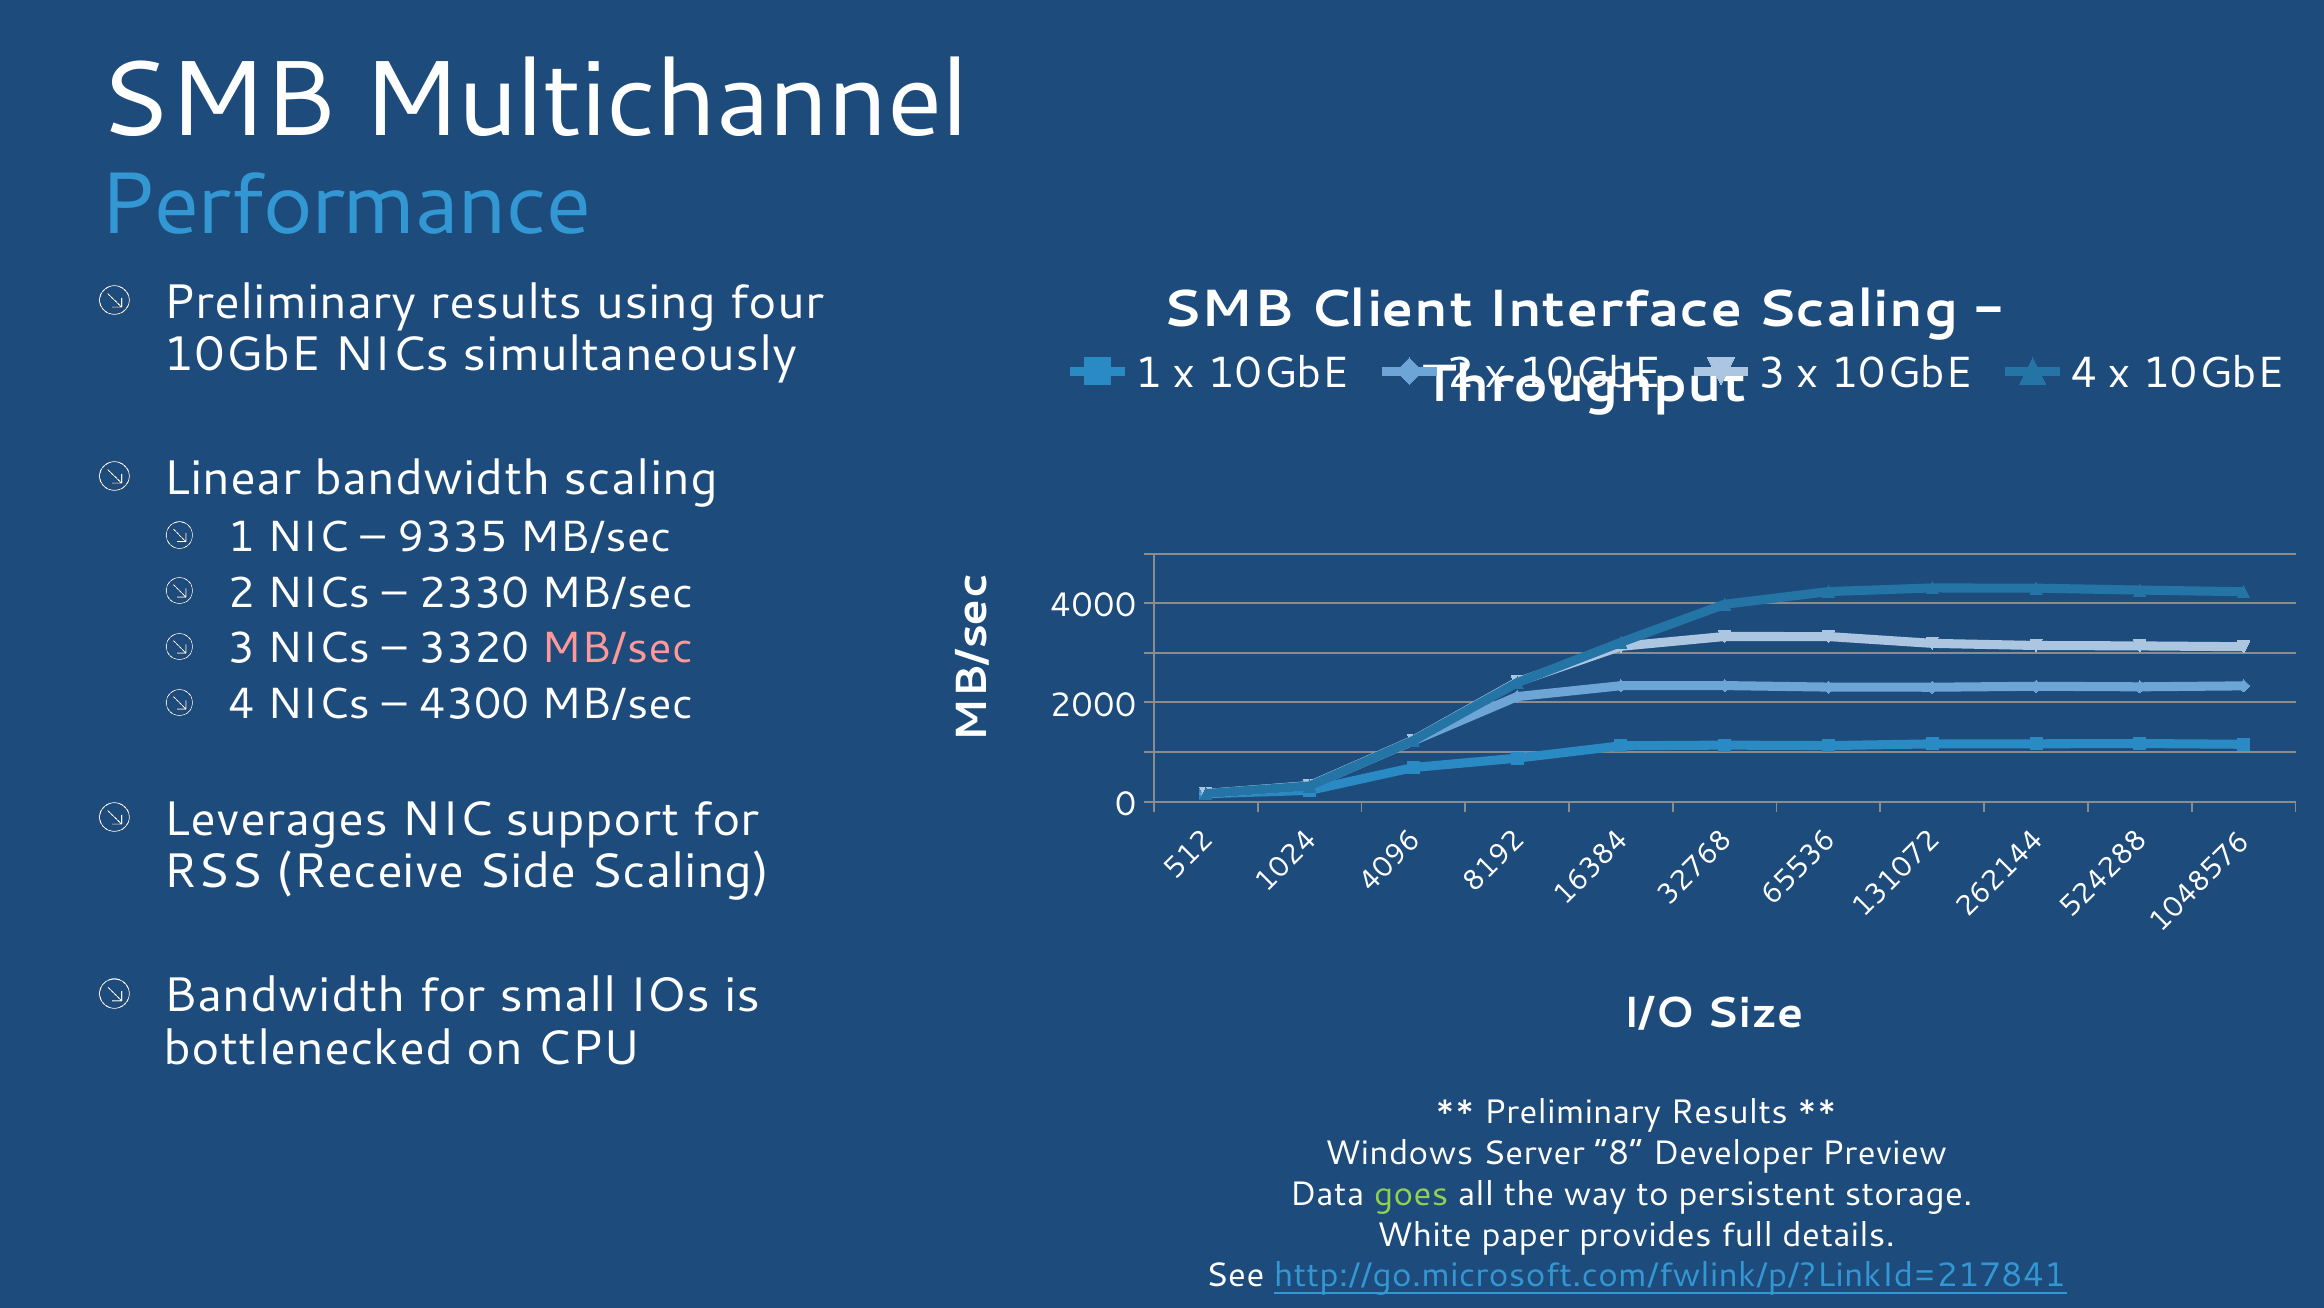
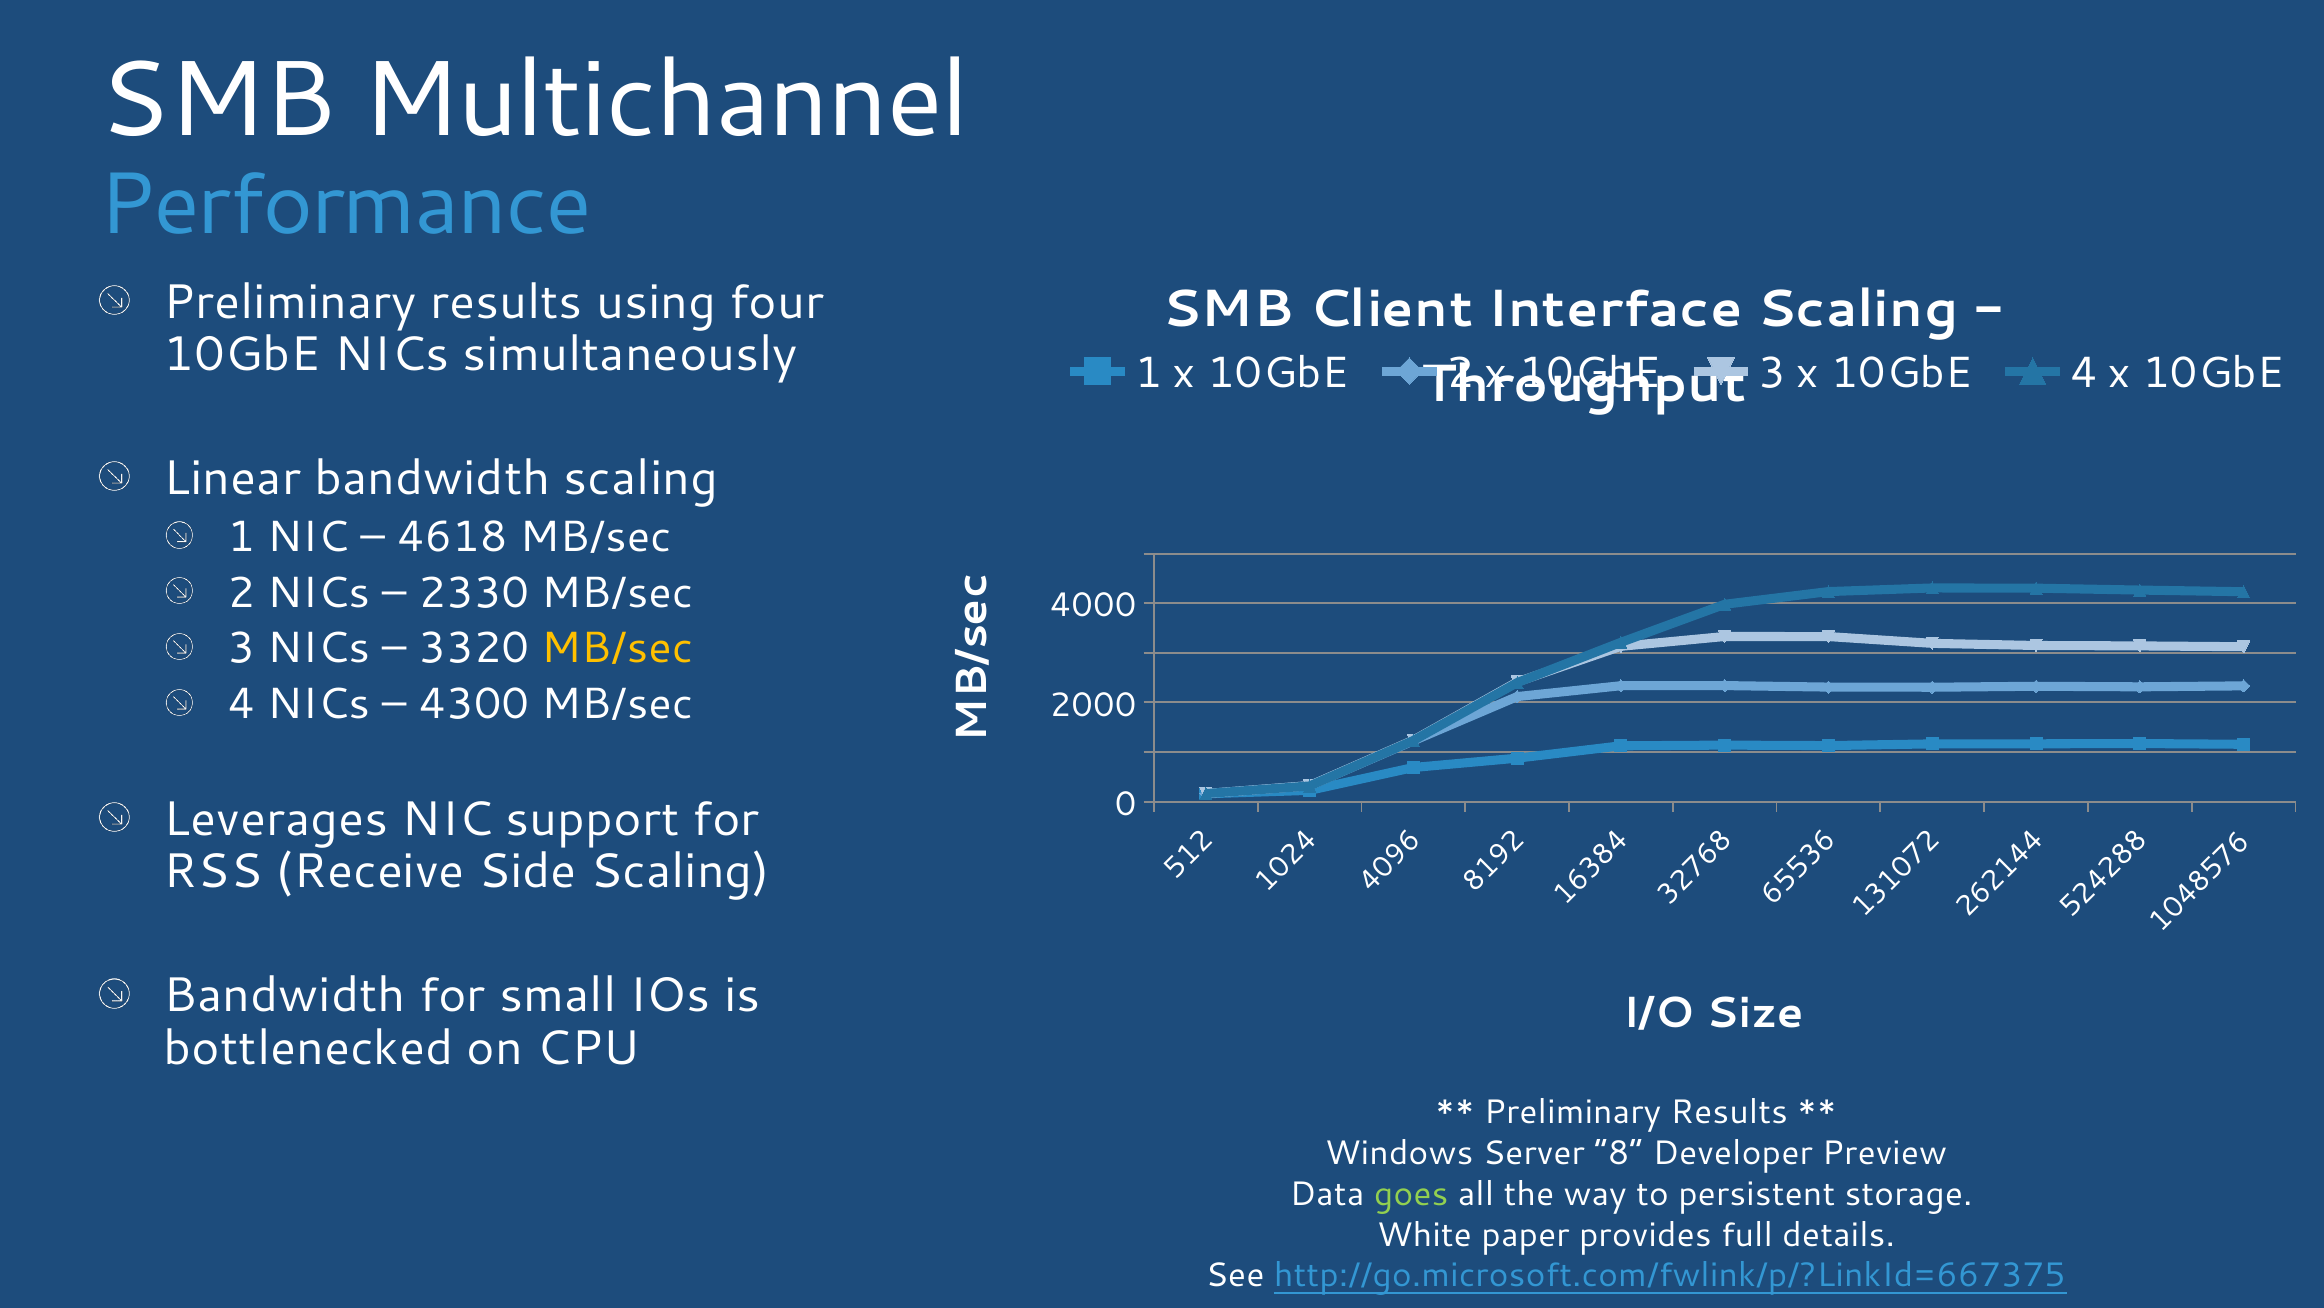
9335: 9335 -> 4618
MB/sec at (617, 648) colour: pink -> yellow
http://go.microsoft.com/fwlink/p/?LinkId=217841: http://go.microsoft.com/fwlink/p/?LinkId=217841 -> http://go.microsoft.com/fwlink/p/?LinkId=667375
